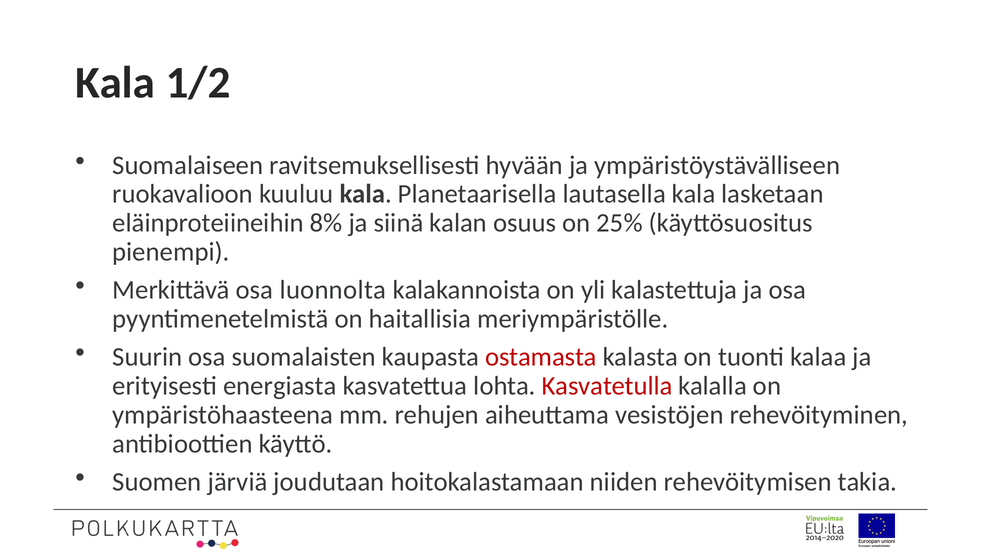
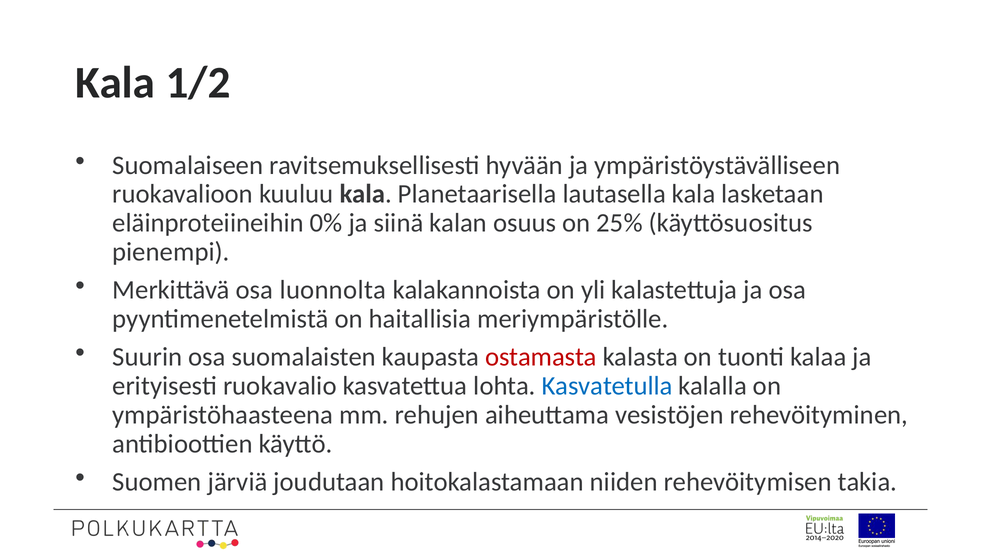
8%: 8% -> 0%
energiasta: energiasta -> ruokavalio
Kasvatetulla colour: red -> blue
